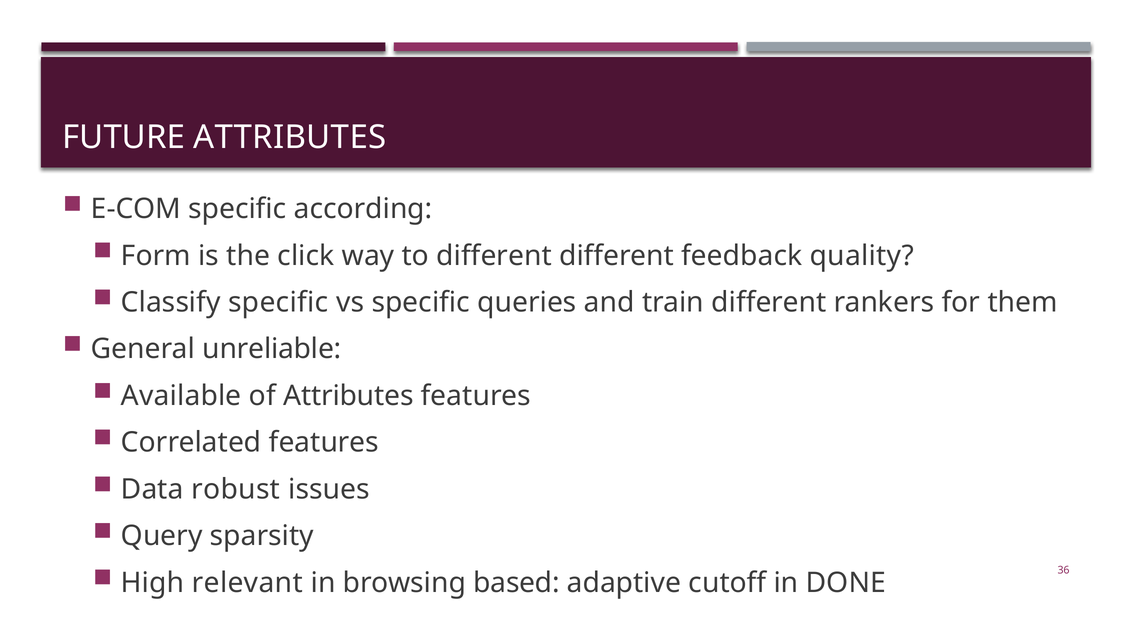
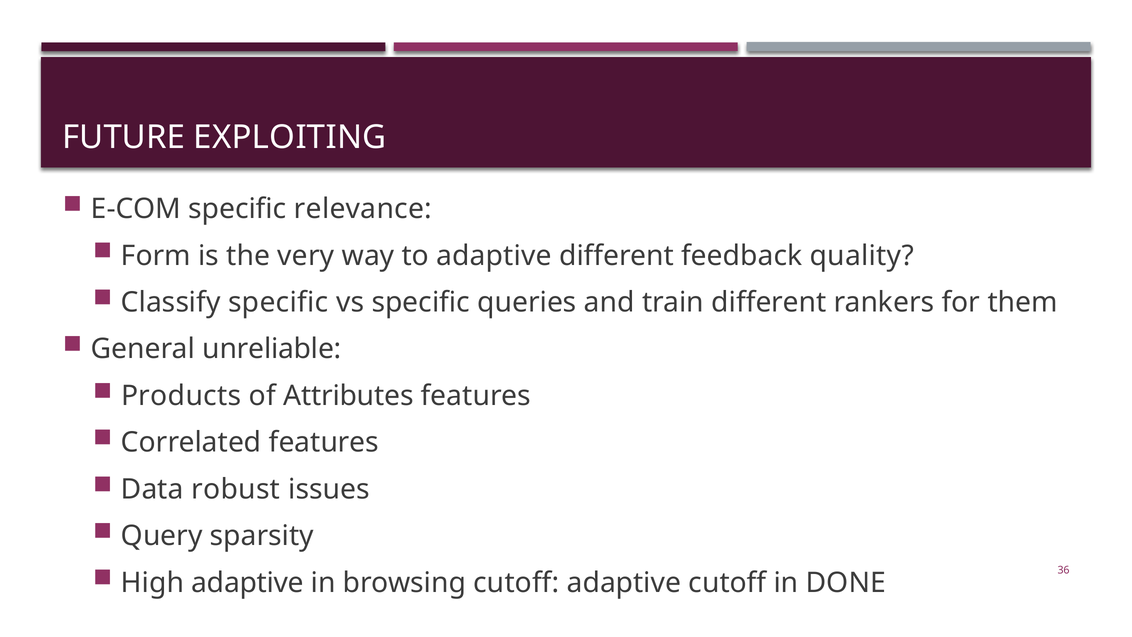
FUTURE ATTRIBUTES: ATTRIBUTES -> EXPLOITING
according: according -> relevance
click: click -> very
to different: different -> adaptive
Available: Available -> Products
High relevant: relevant -> adaptive
browsing based: based -> cutoff
